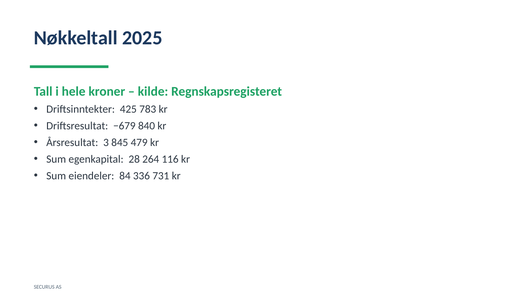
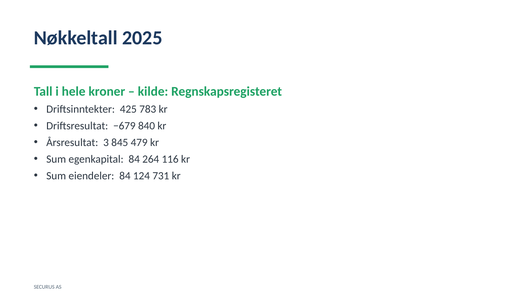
egenkapital 28: 28 -> 84
336: 336 -> 124
